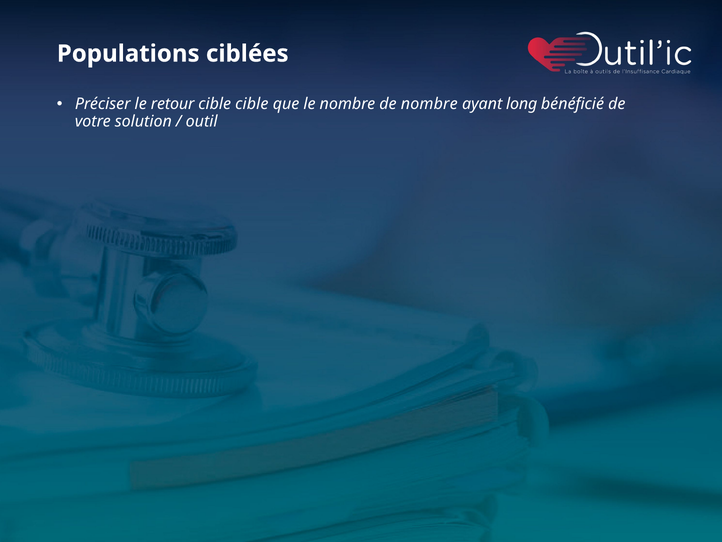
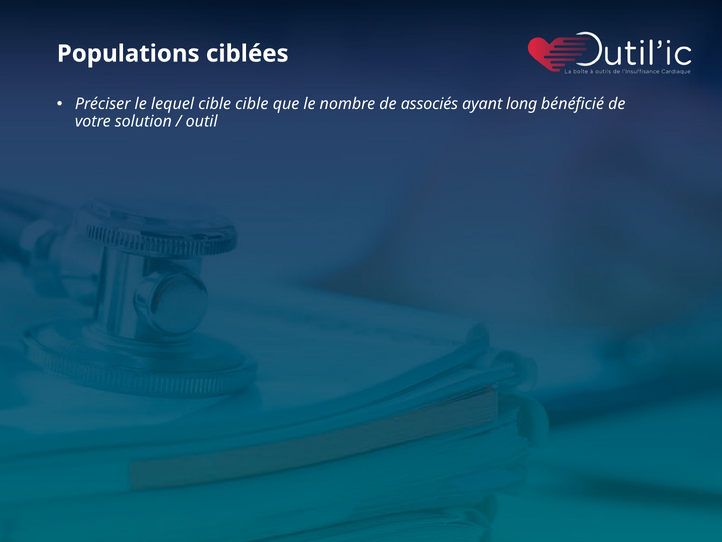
retour: retour -> lequel
de nombre: nombre -> associés
